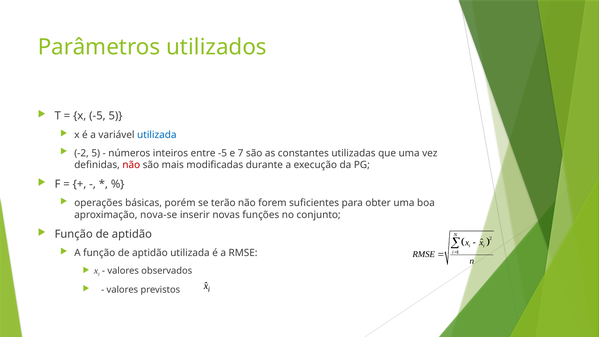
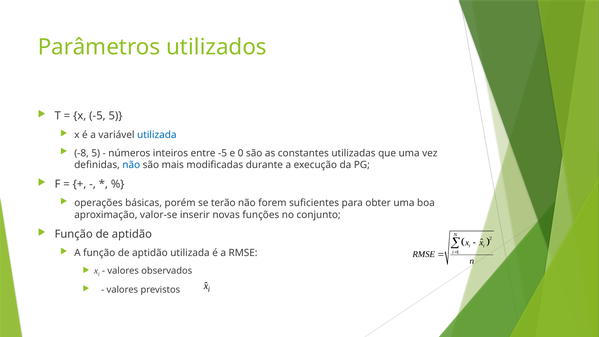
-2: -2 -> -8
7: 7 -> 0
não at (131, 165) colour: red -> blue
nova-se: nova-se -> valor-se
